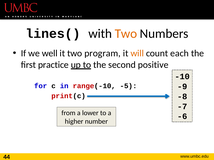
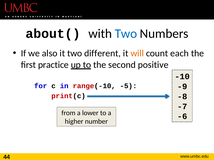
lines(: lines( -> about(
Two at (126, 34) colour: orange -> blue
well: well -> also
program: program -> different
